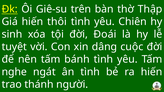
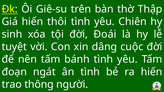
nghe: nghe -> đoạn
thánh: thánh -> thông
